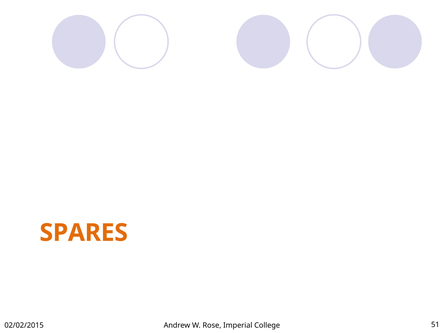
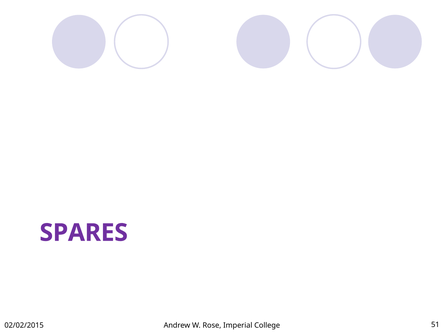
SPARES colour: orange -> purple
